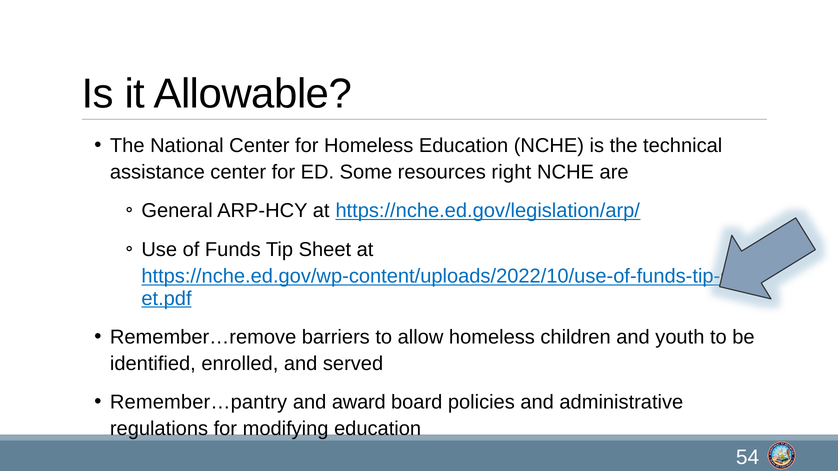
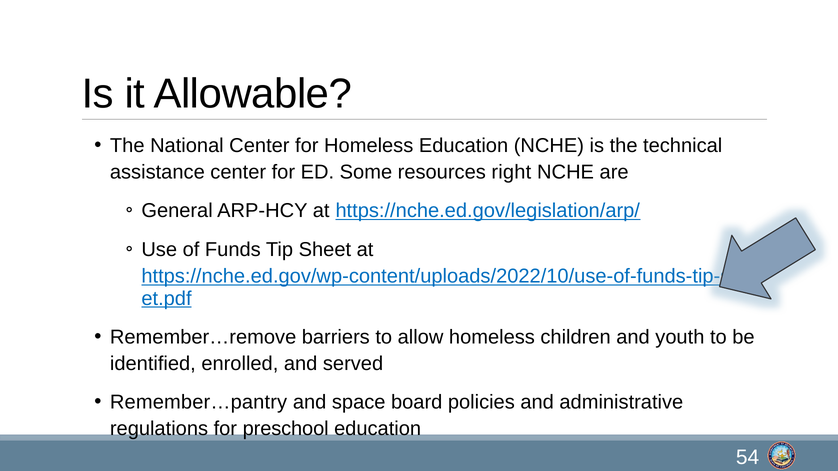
award: award -> space
modifying: modifying -> preschool
